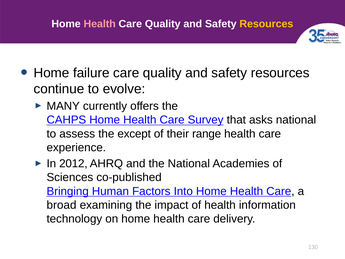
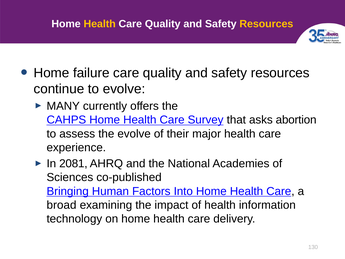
Health at (100, 24) colour: pink -> yellow
asks national: national -> abortion
the except: except -> evolve
range: range -> major
2012: 2012 -> 2081
